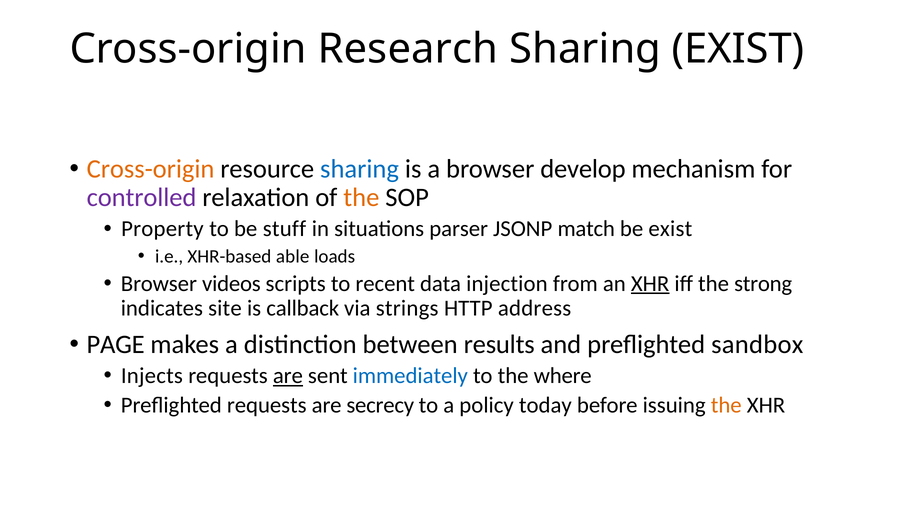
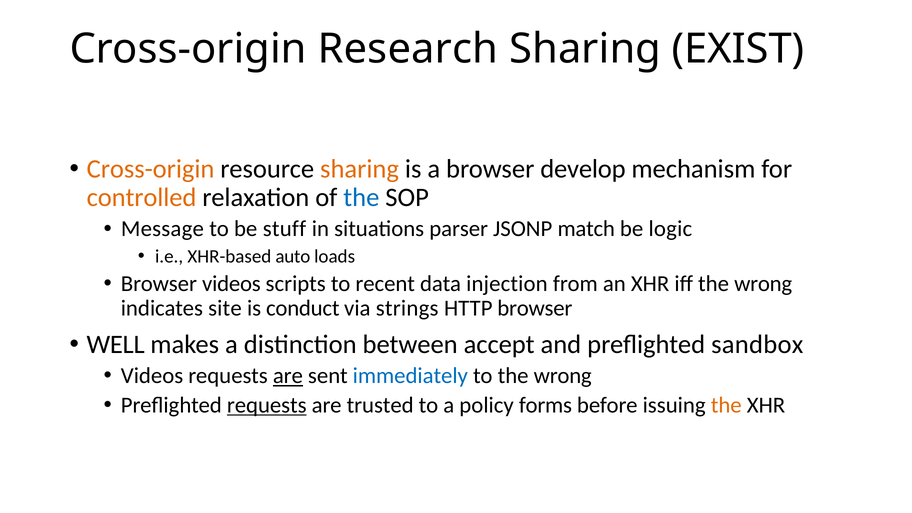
sharing at (360, 169) colour: blue -> orange
controlled colour: purple -> orange
the at (361, 198) colour: orange -> blue
Property: Property -> Message
be exist: exist -> logic
able: able -> auto
XHR at (650, 284) underline: present -> none
iff the strong: strong -> wrong
callback: callback -> conduct
HTTP address: address -> browser
PAGE: PAGE -> WELL
results: results -> accept
Injects at (152, 376): Injects -> Videos
to the where: where -> wrong
requests at (267, 405) underline: none -> present
secrecy: secrecy -> trusted
today: today -> forms
